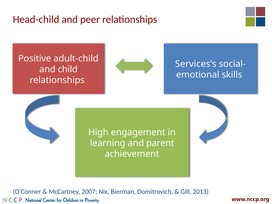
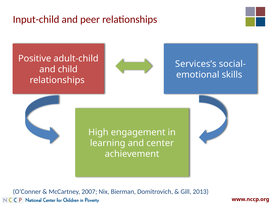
Head-child: Head-child -> Input-child
parent: parent -> center
